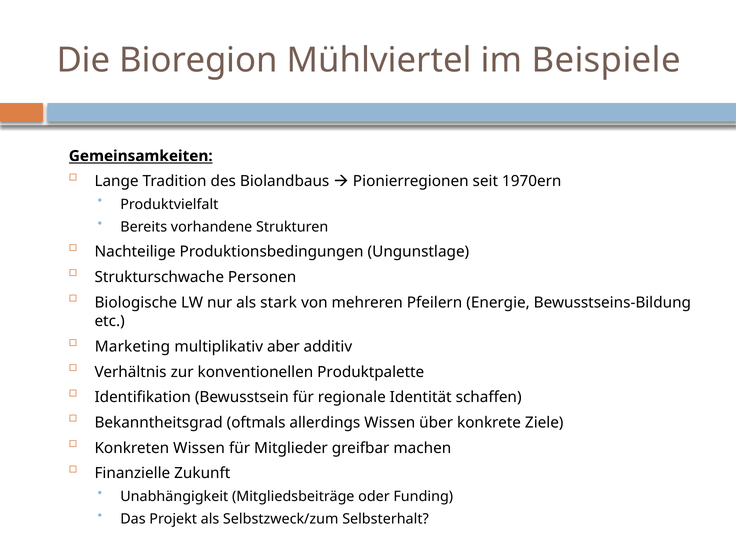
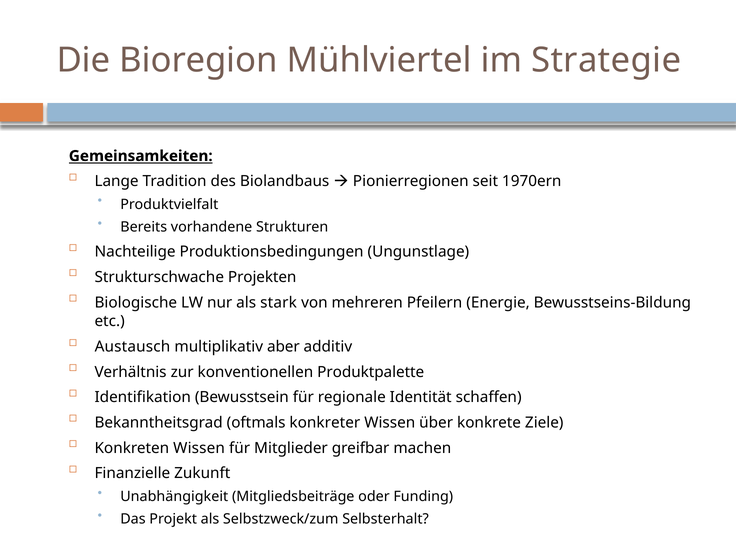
Beispiele: Beispiele -> Strategie
Personen: Personen -> Projekten
Marketing: Marketing -> Austausch
allerdings: allerdings -> konkreter
